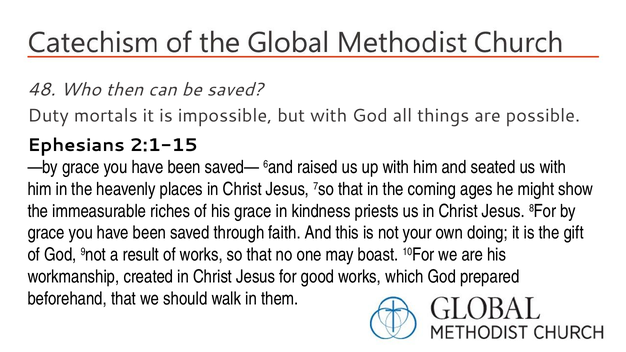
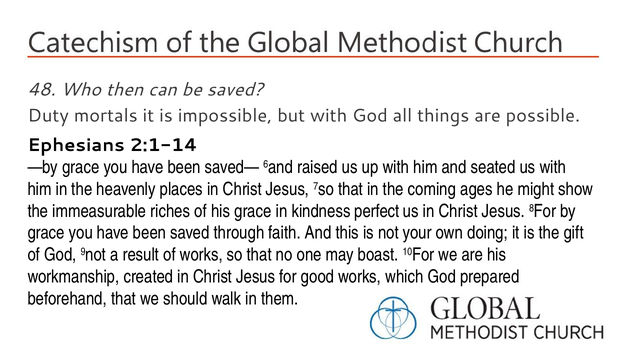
2:1-15: 2:1-15 -> 2:1-14
priests: priests -> perfect
